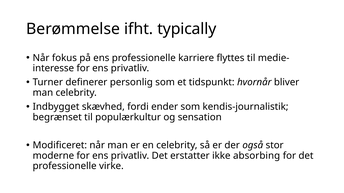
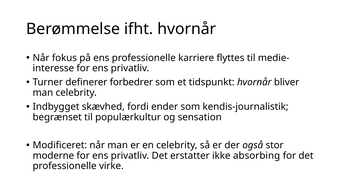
ifht typically: typically -> hvornår
personlig: personlig -> forbedrer
